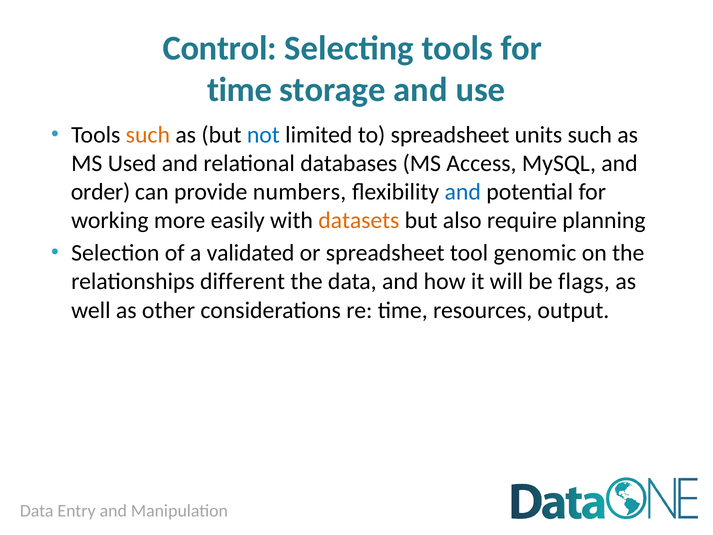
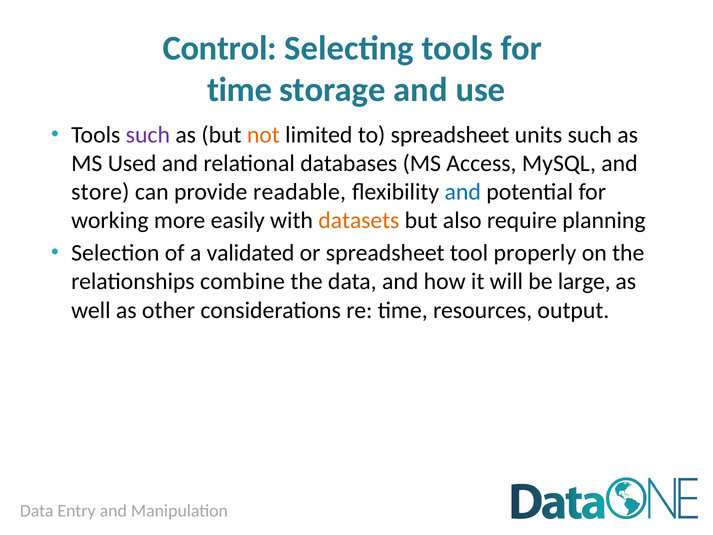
such at (148, 135) colour: orange -> purple
not colour: blue -> orange
order: order -> store
numbers: numbers -> readable
genomic: genomic -> properly
different: different -> combine
flags: flags -> large
